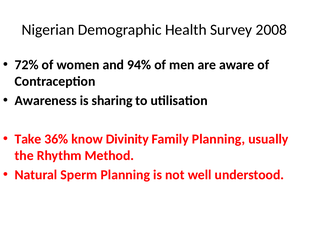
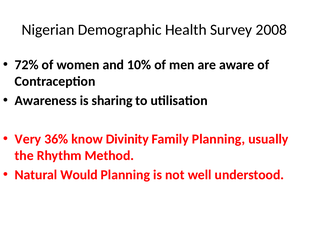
94%: 94% -> 10%
Take: Take -> Very
Sperm: Sperm -> Would
